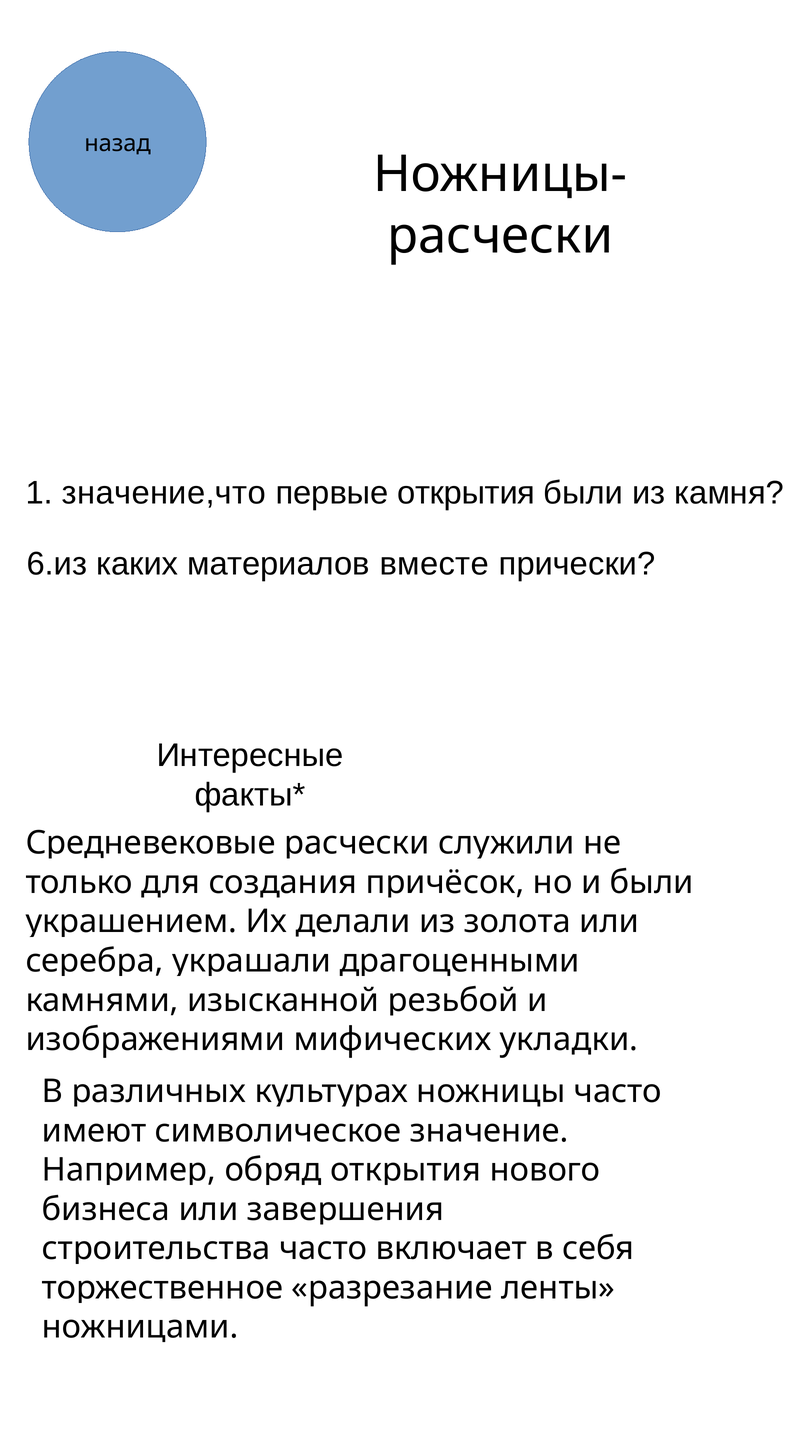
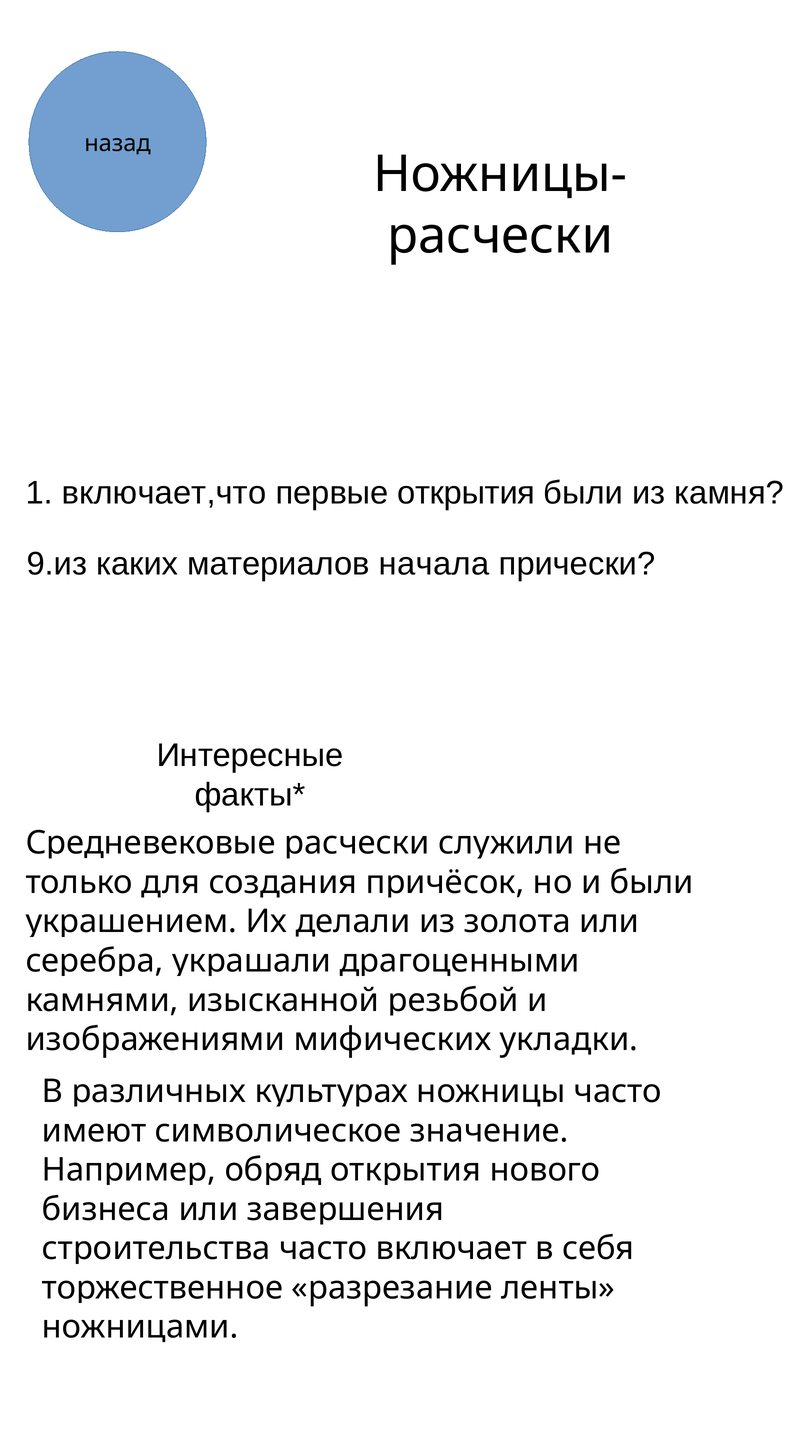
значение,что: значение,что -> включает,что
6.из: 6.из -> 9.из
вместе: вместе -> начала
